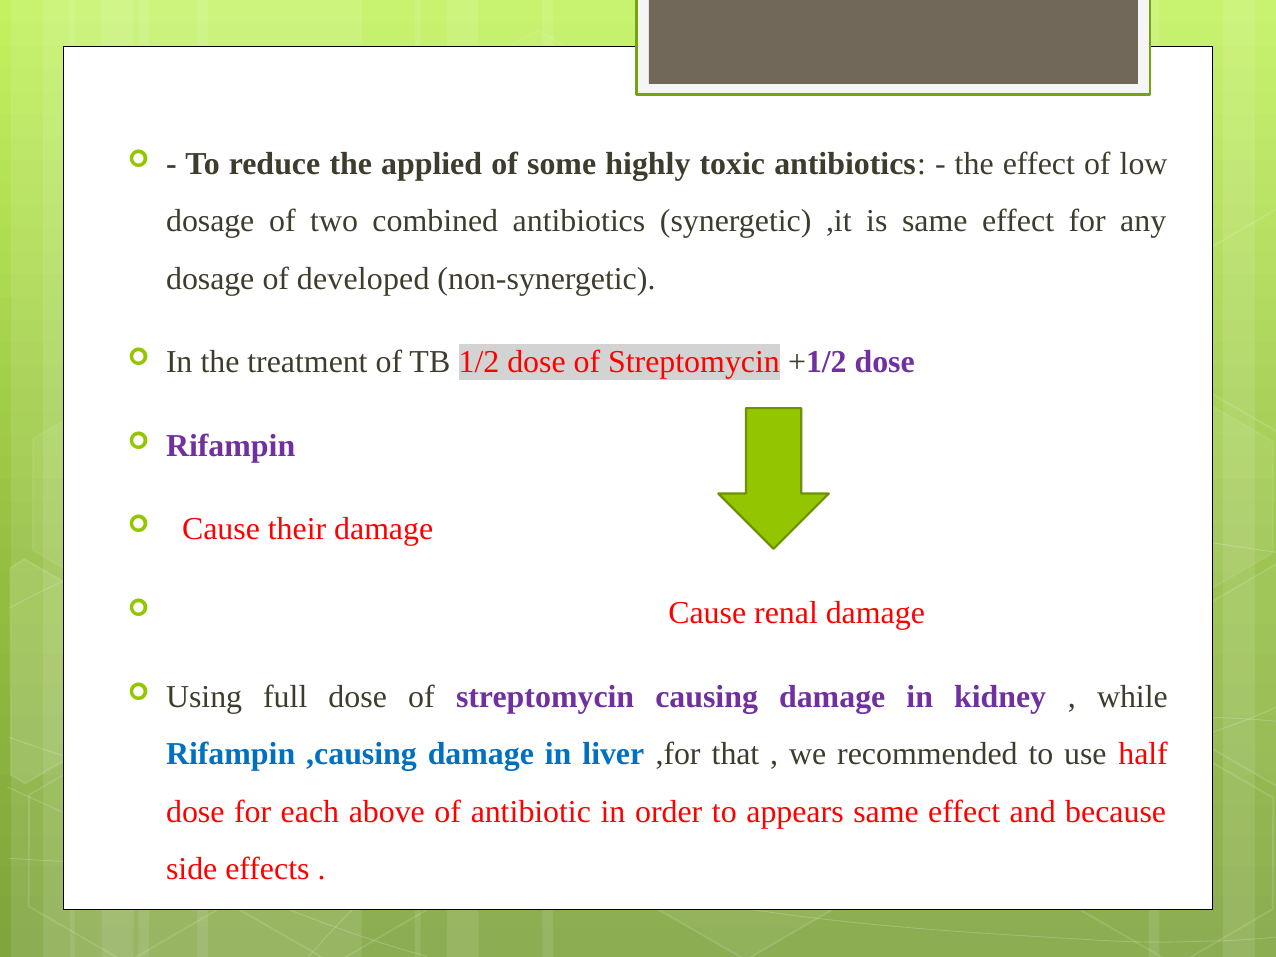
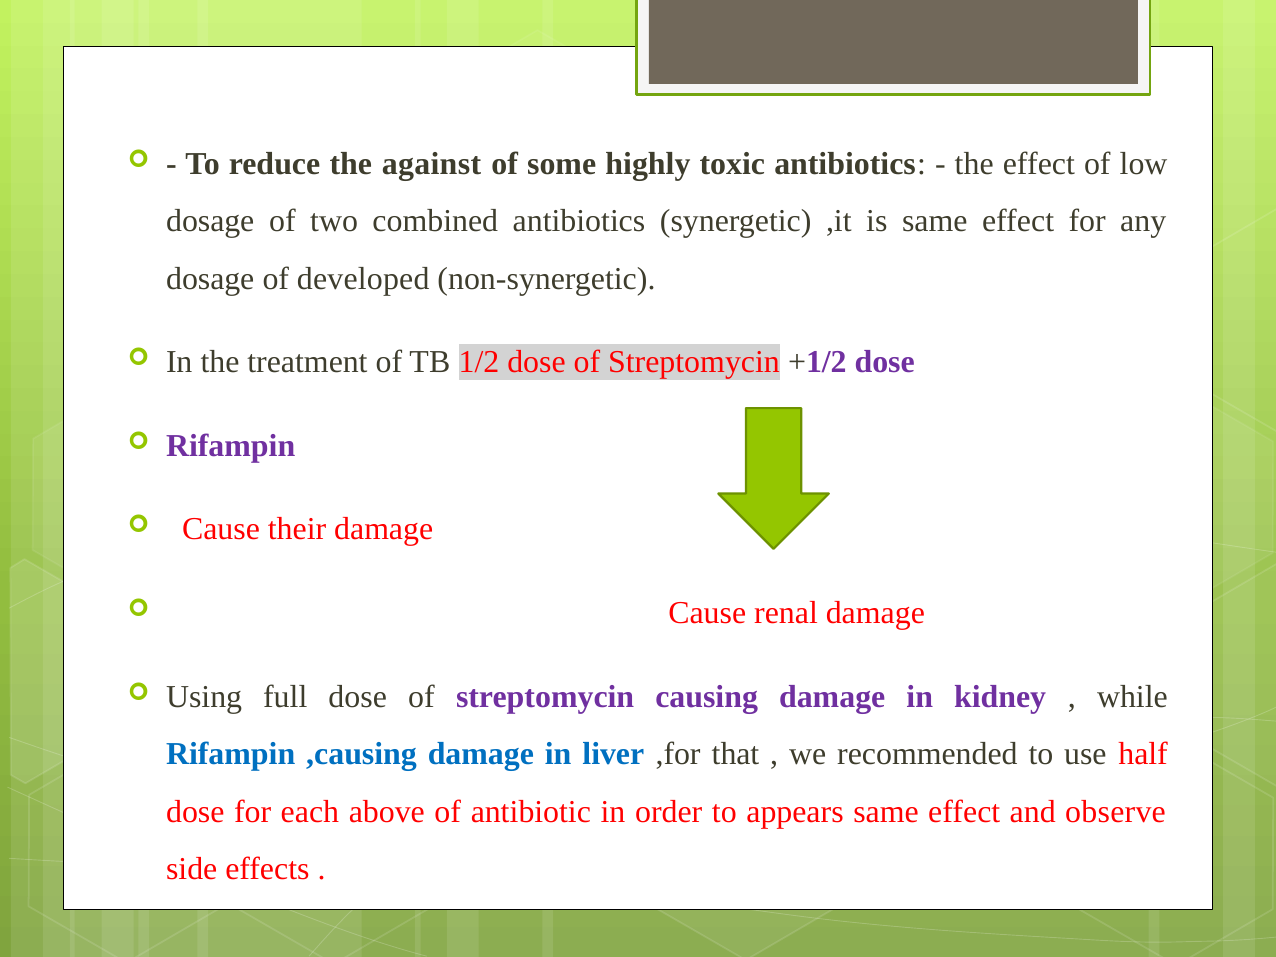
applied: applied -> against
because: because -> observe
